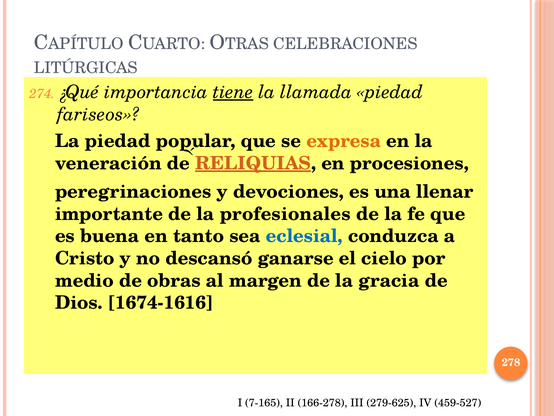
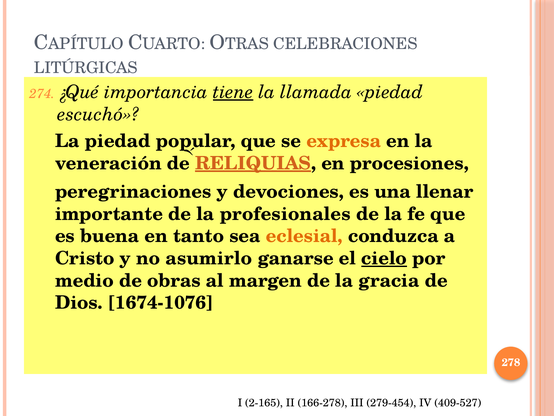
fariseos: fariseos -> escuchó
eclesial colour: blue -> orange
descansó: descansó -> asumirlo
cielo underline: none -> present
1674-1616: 1674-1616 -> 1674-1076
7-165: 7-165 -> 2-165
279-625: 279-625 -> 279-454
459-527: 459-527 -> 409-527
